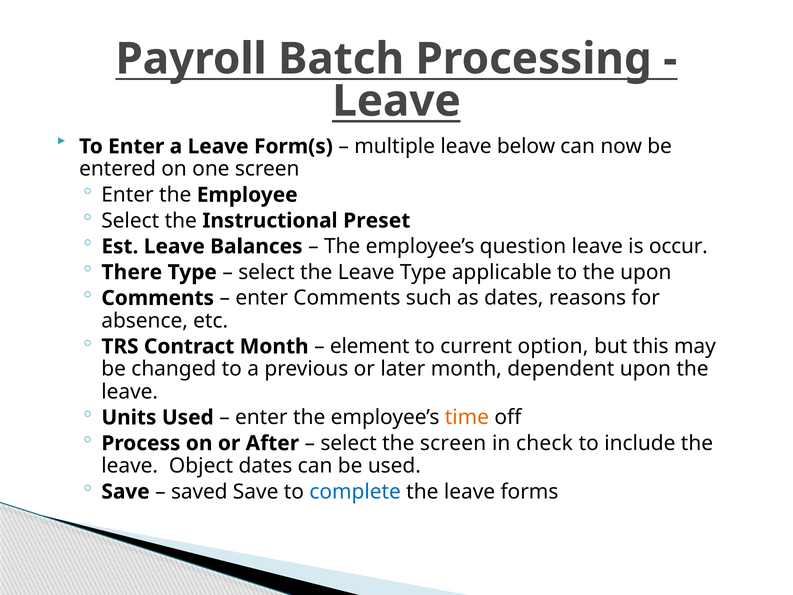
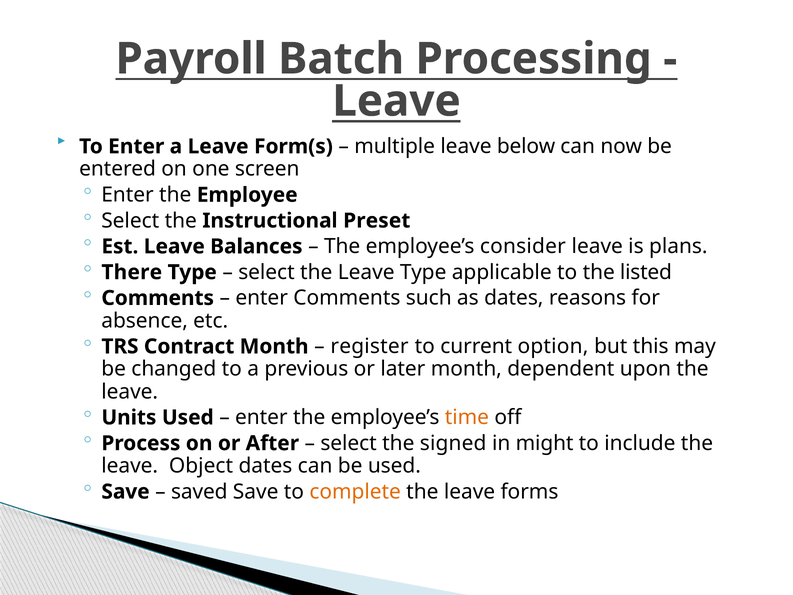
question: question -> consider
occur: occur -> plans
the upon: upon -> listed
element: element -> register
the screen: screen -> signed
check: check -> might
complete colour: blue -> orange
